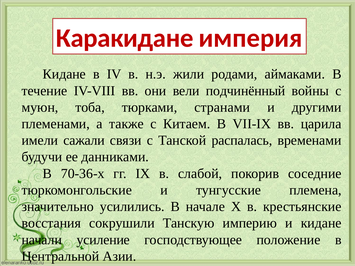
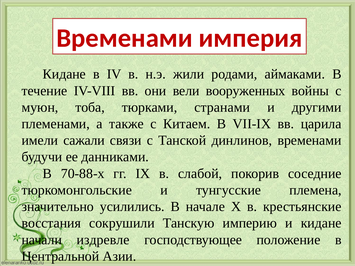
Каракидане at (125, 38): Каракидане -> Временами
подчинённый: подчинённый -> вооруженных
распалась: распалась -> динлинов
70-36-х: 70-36-х -> 70-88-х
усиление: усиление -> издревле
